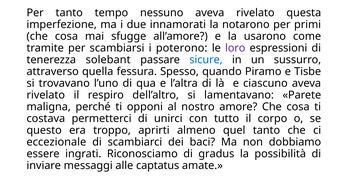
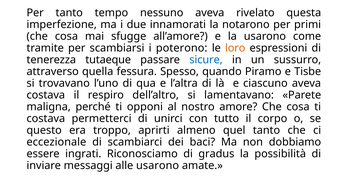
loro colour: purple -> orange
solebant: solebant -> tutaeque
rivelato at (46, 95): rivelato -> costava
alle captatus: captatus -> usarono
